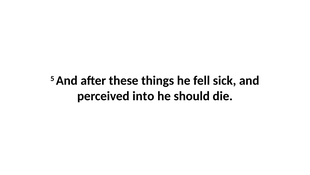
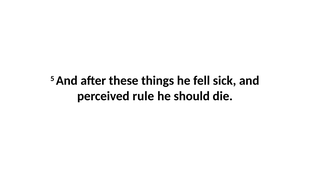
into: into -> rule
